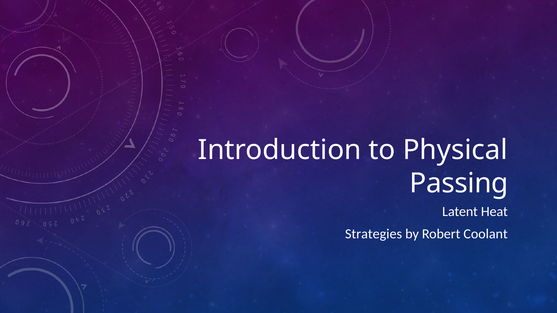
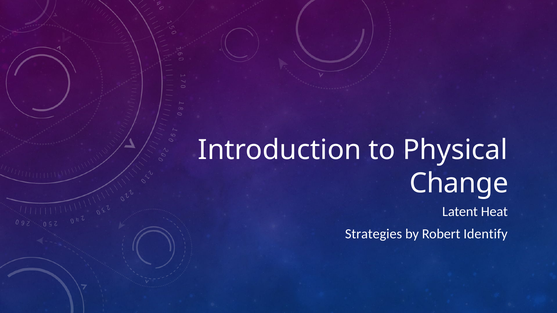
Passing: Passing -> Change
Coolant: Coolant -> Identify
